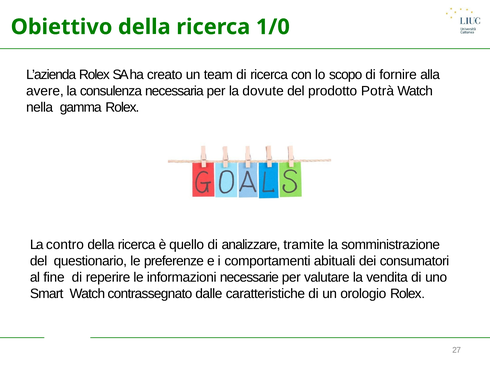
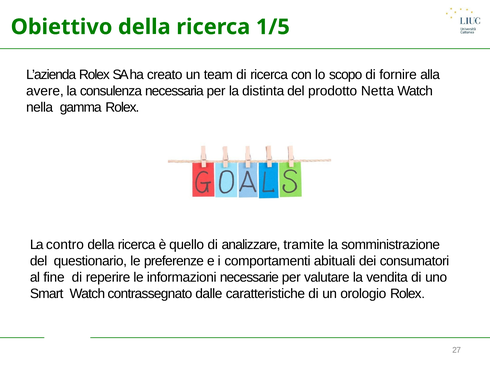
1/0: 1/0 -> 1/5
dovute: dovute -> distinta
Potrà: Potrà -> Netta
